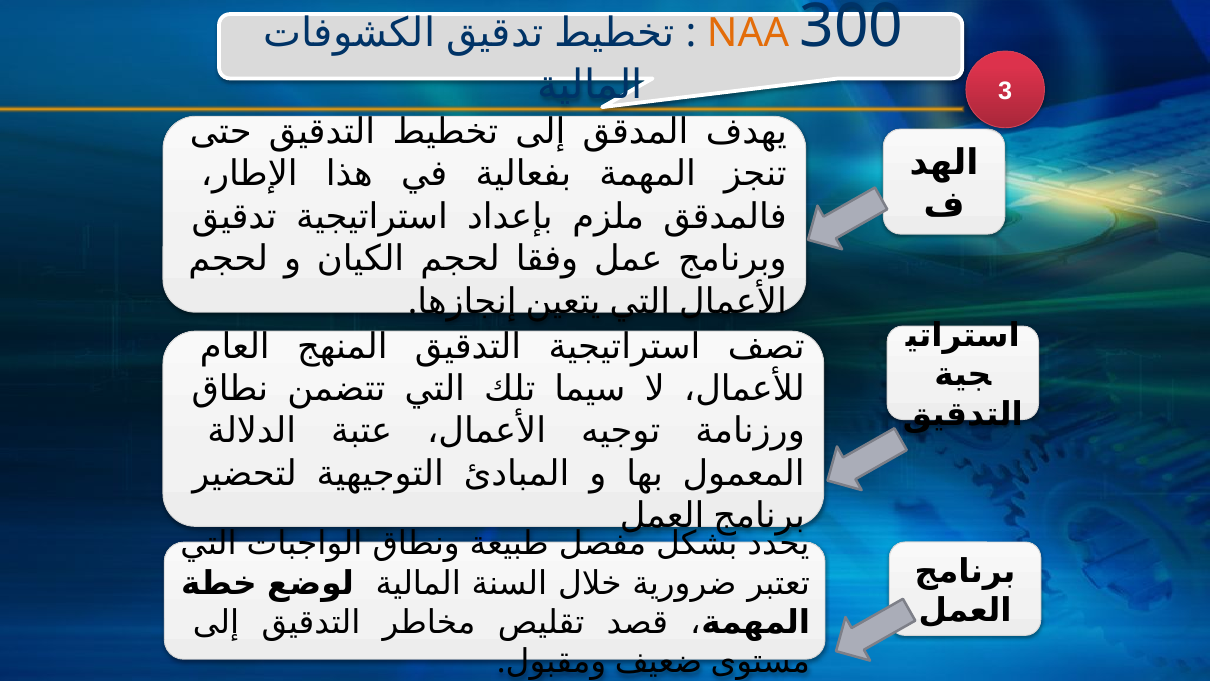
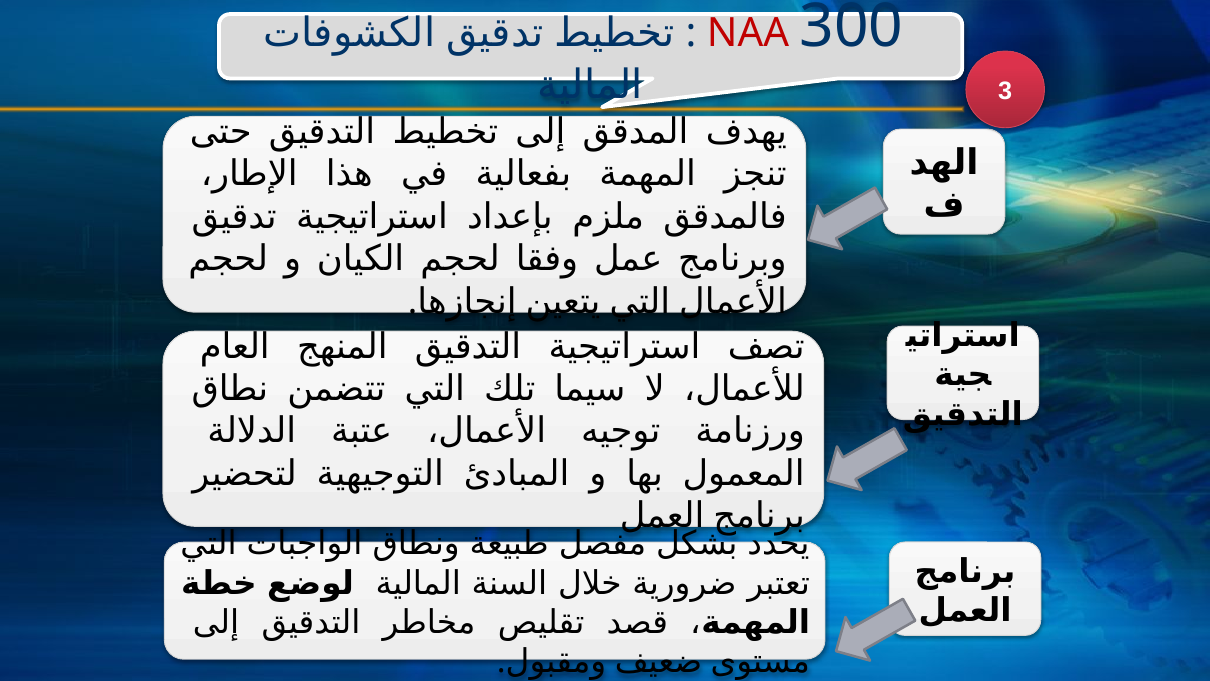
NAA colour: orange -> red
